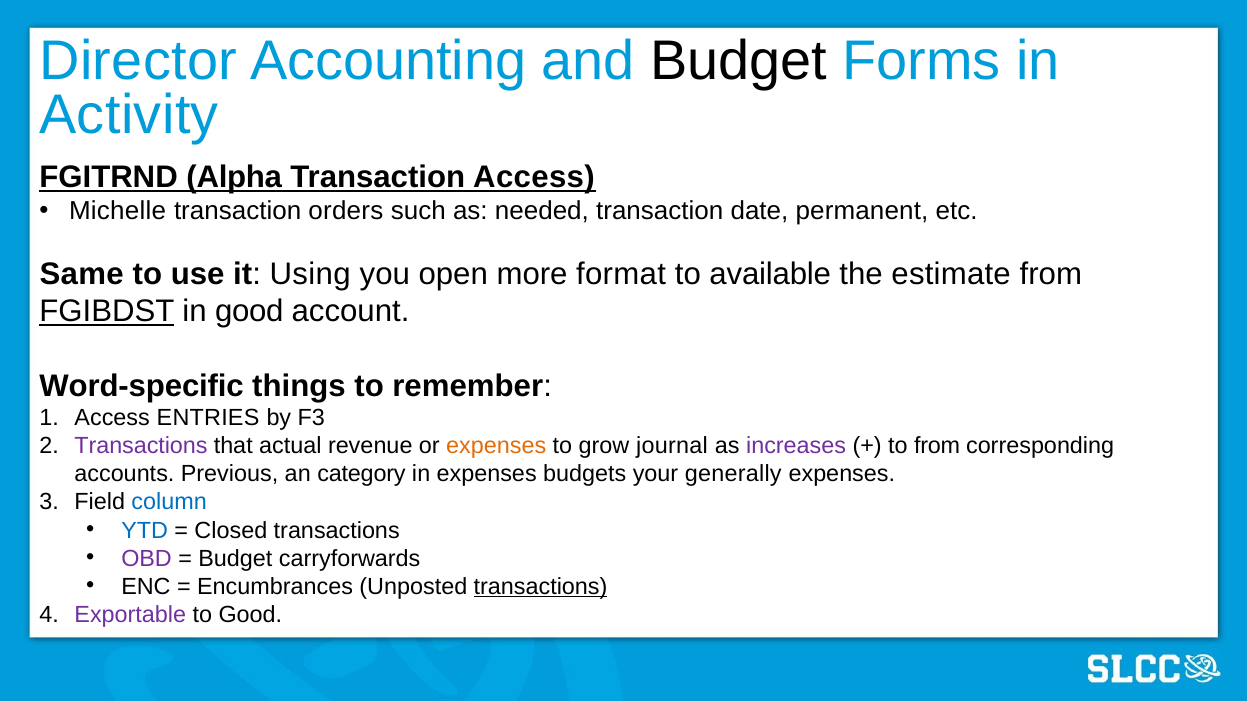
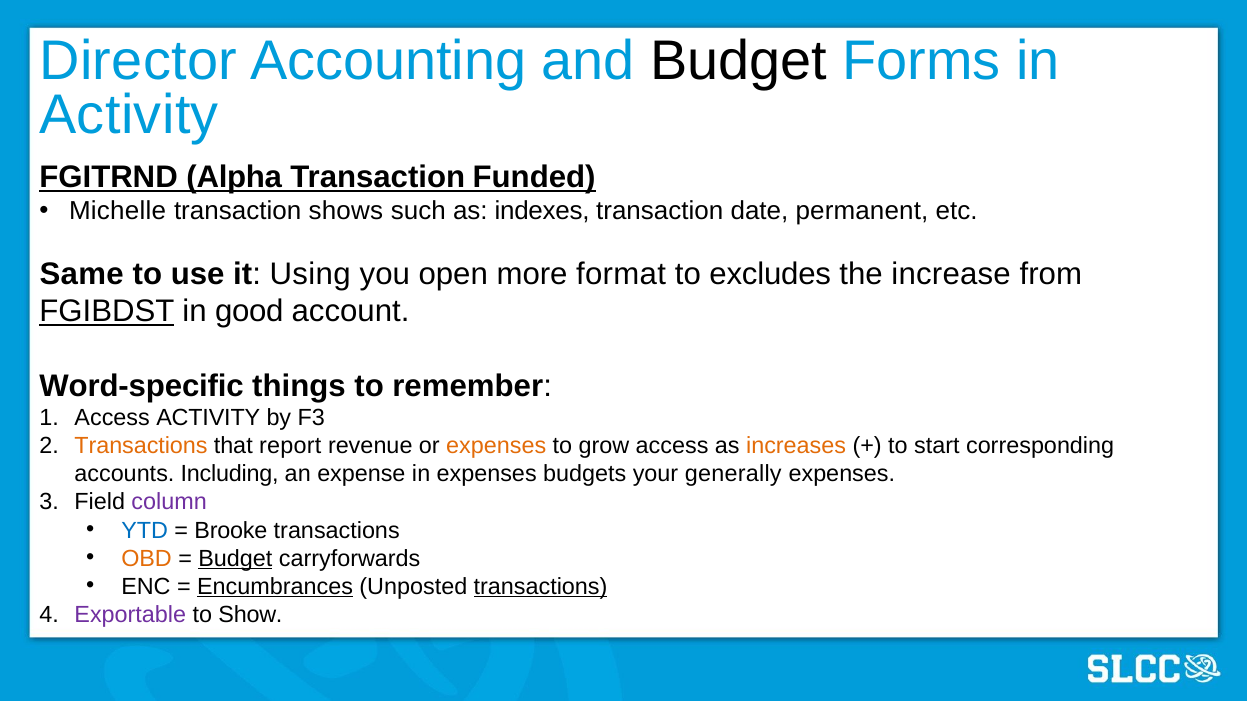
Transaction Access: Access -> Funded
orders: orders -> shows
needed: needed -> indexes
available: available -> excludes
estimate: estimate -> increase
Access ENTRIES: ENTRIES -> ACTIVITY
Transactions at (141, 446) colour: purple -> orange
actual: actual -> report
grow journal: journal -> access
increases colour: purple -> orange
to from: from -> start
Previous: Previous -> Including
category: category -> expense
column colour: blue -> purple
Closed: Closed -> Brooke
OBD colour: purple -> orange
Budget at (235, 559) underline: none -> present
Encumbrances underline: none -> present
to Good: Good -> Show
